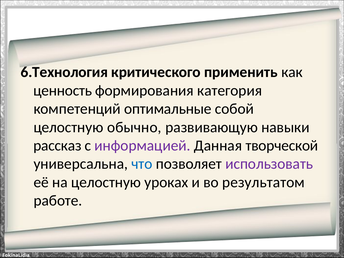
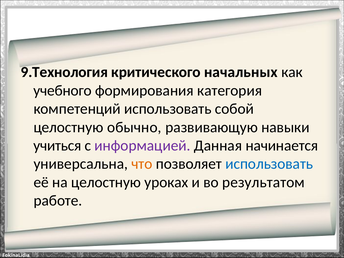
6.Технология: 6.Технология -> 9.Технология
применить: применить -> начальных
ценность: ценность -> учебного
компетенций оптимальные: оптимальные -> использовать
рассказ: рассказ -> учиться
творческой: творческой -> начинается
что colour: blue -> orange
использовать at (269, 164) colour: purple -> blue
